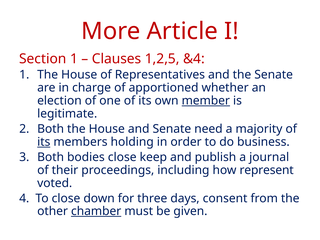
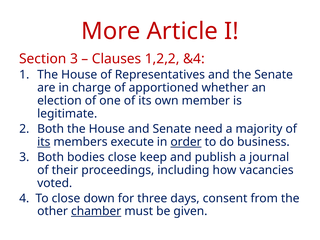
Section 1: 1 -> 3
1,2,5: 1,2,5 -> 1,2,2
member underline: present -> none
holding: holding -> execute
order underline: none -> present
represent: represent -> vacancies
